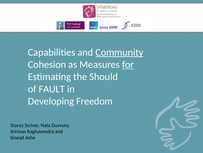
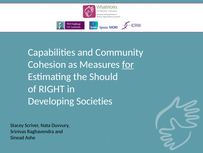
Community underline: present -> none
FAULT: FAULT -> RIGHT
Freedom: Freedom -> Societies
